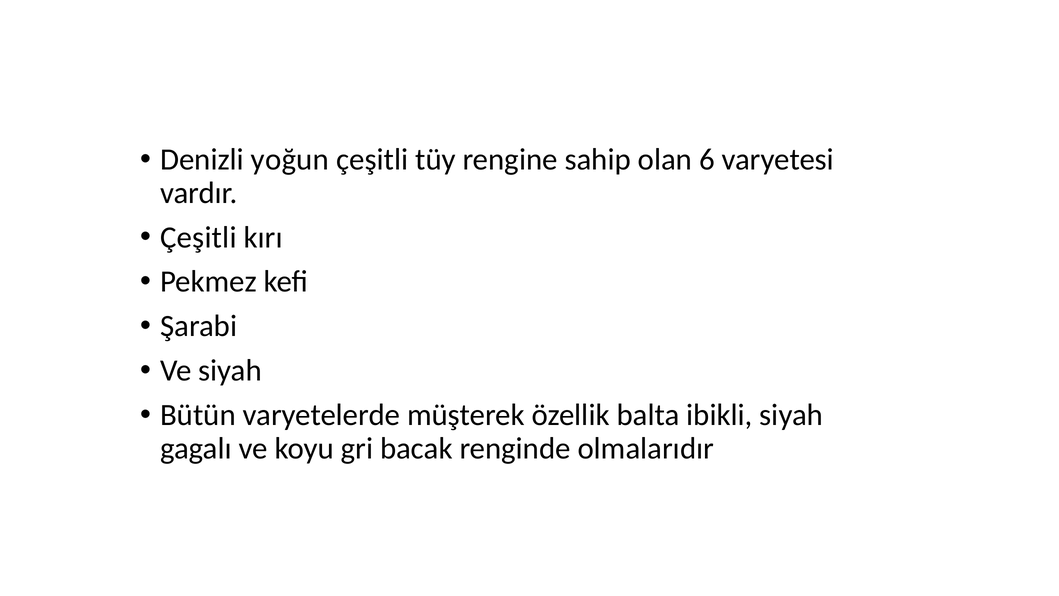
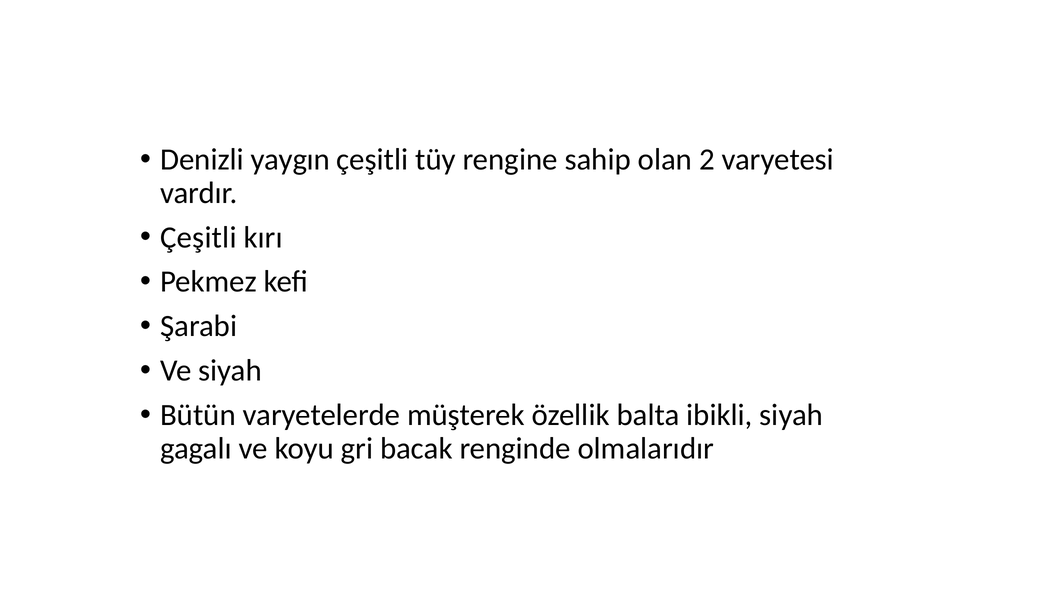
yoğun: yoğun -> yaygın
6: 6 -> 2
